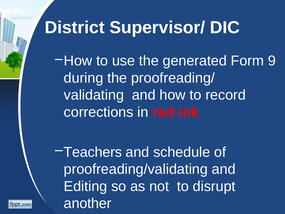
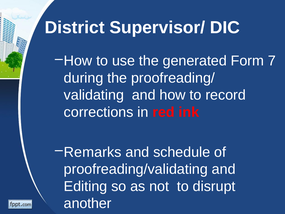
9: 9 -> 7
Teachers: Teachers -> Remarks
